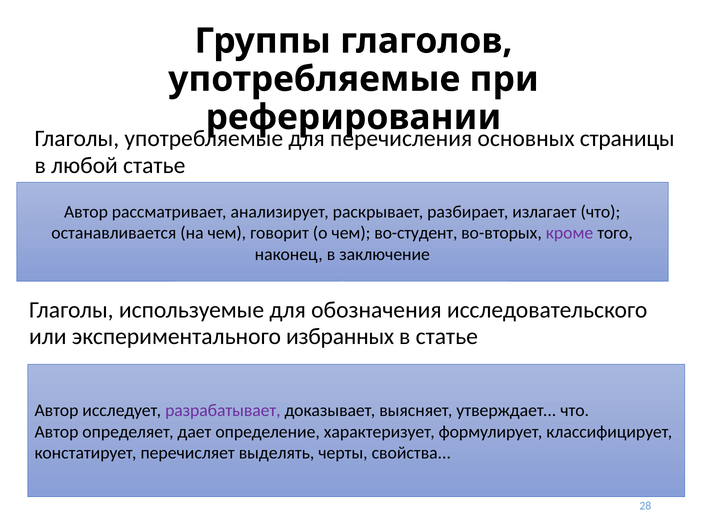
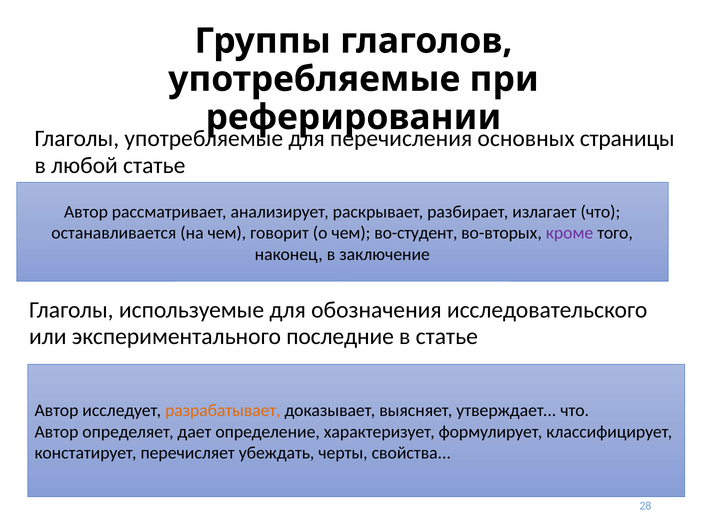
избранных: избранных -> последние
разрабатывает colour: purple -> orange
выделять: выделять -> убеждать
